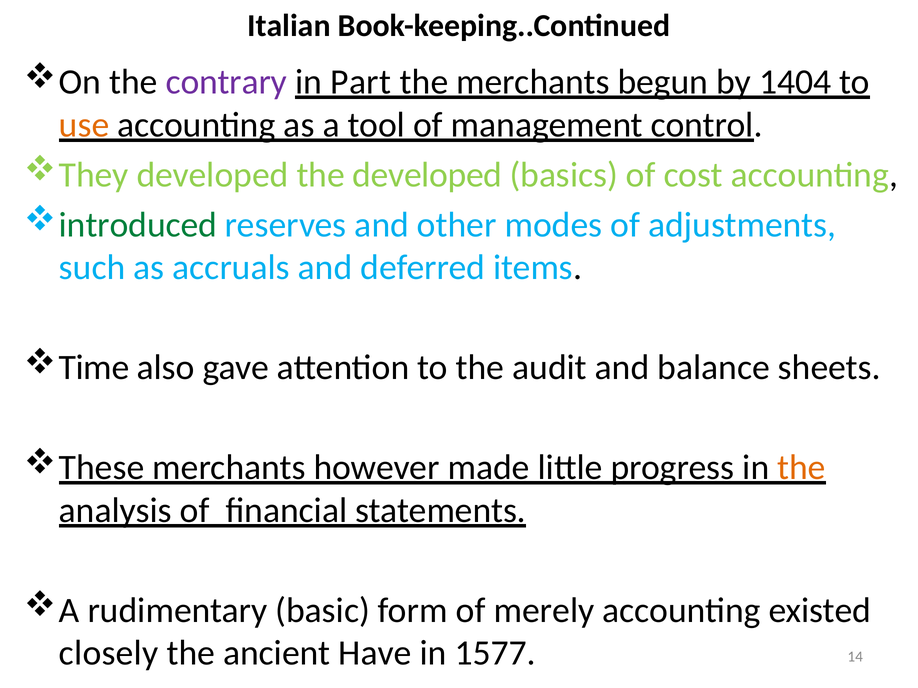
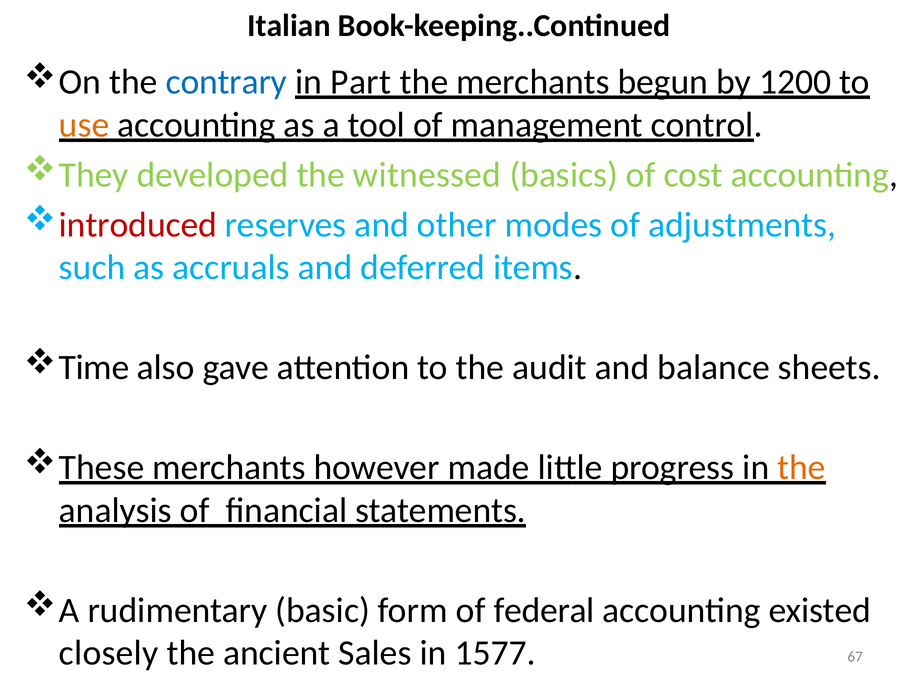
contrary colour: purple -> blue
1404: 1404 -> 1200
the developed: developed -> witnessed
introduced colour: green -> red
merely: merely -> federal
Have: Have -> Sales
14: 14 -> 67
